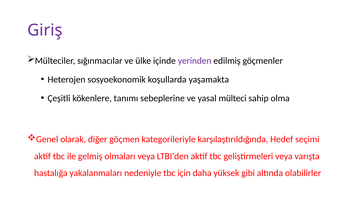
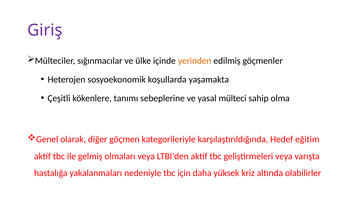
yerinden colour: purple -> orange
seçimi: seçimi -> eğitim
gibi: gibi -> kriz
